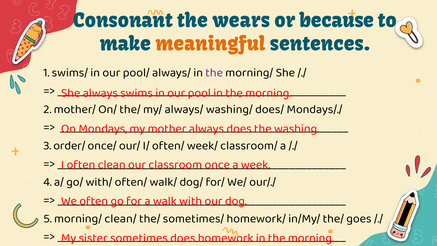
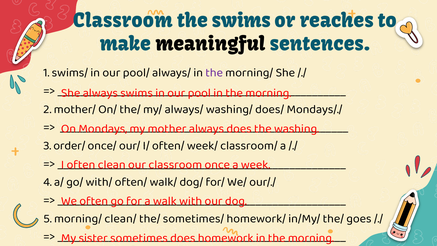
Consonant at (123, 21): Consonant -> Classroom
the wears: wears -> swims
because: because -> reaches
meaningful colour: orange -> black
